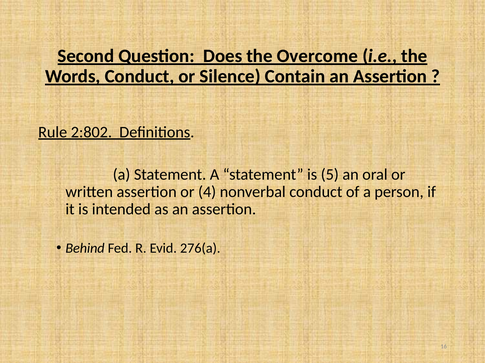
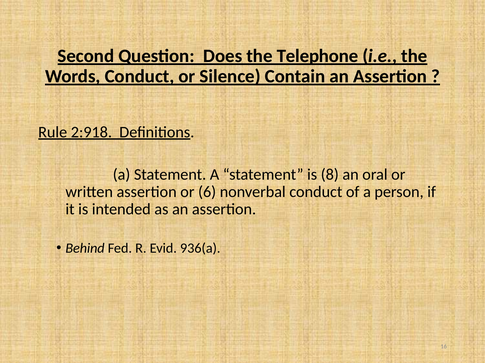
Overcome: Overcome -> Telephone
2:802: 2:802 -> 2:918
5: 5 -> 8
4: 4 -> 6
276(a: 276(a -> 936(a
